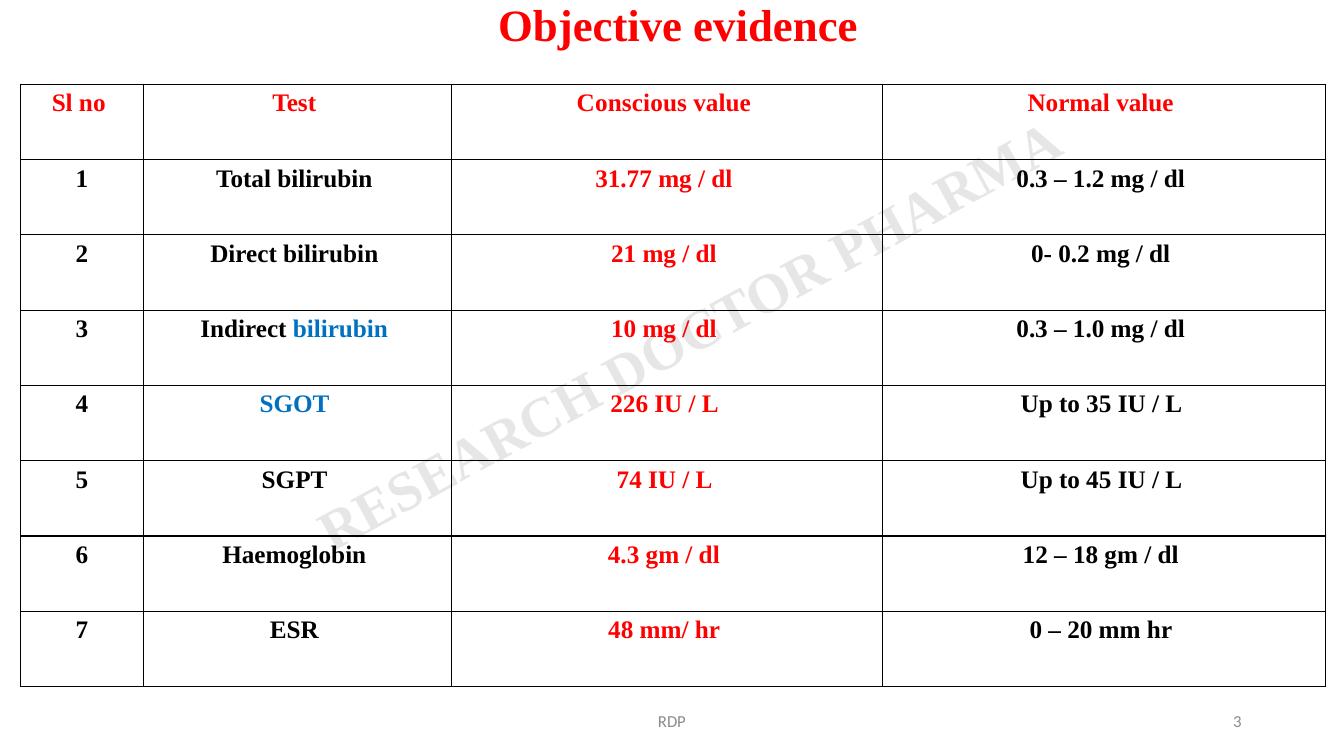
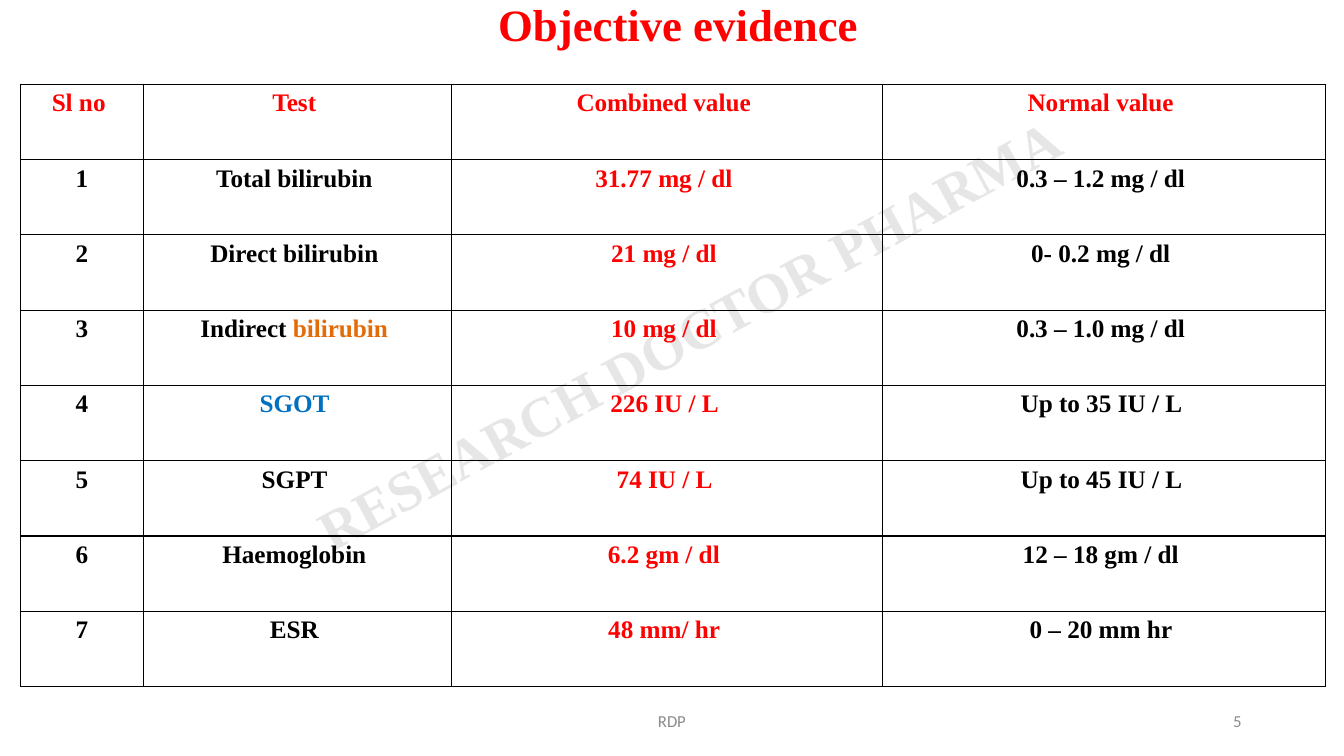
Conscious: Conscious -> Combined
bilirubin at (340, 329) colour: blue -> orange
4.3: 4.3 -> 6.2
RDP 3: 3 -> 5
